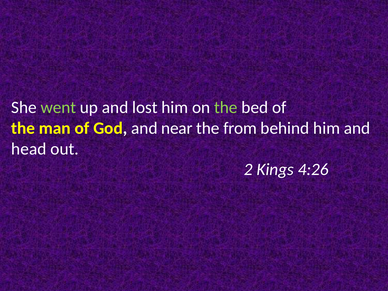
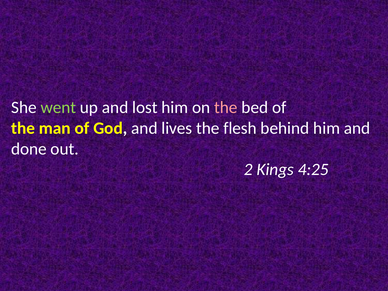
the at (226, 107) colour: light green -> pink
near: near -> lives
from: from -> flesh
head: head -> done
4:26: 4:26 -> 4:25
